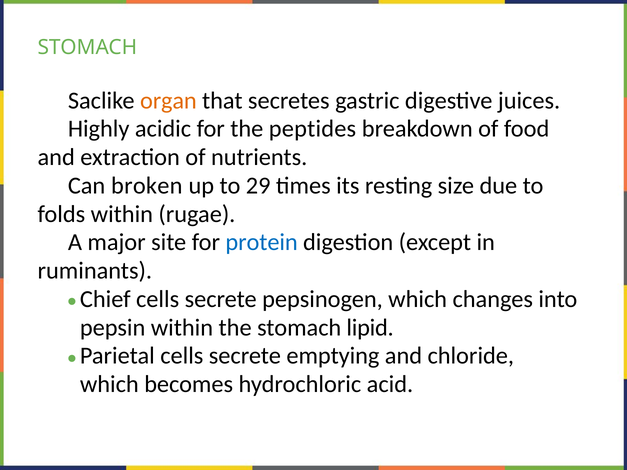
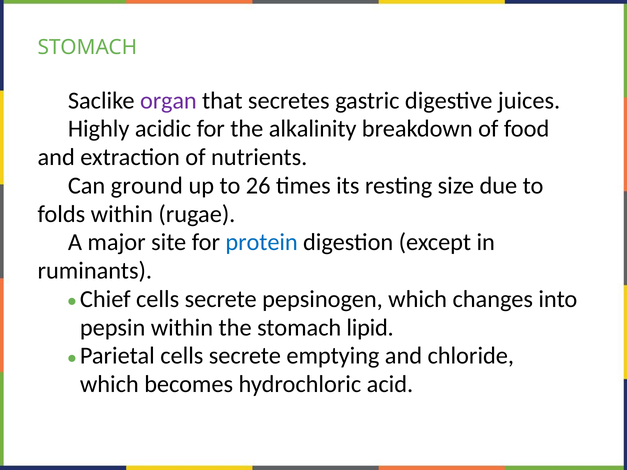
organ colour: orange -> purple
peptides: peptides -> alkalinity
broken: broken -> ground
29: 29 -> 26
